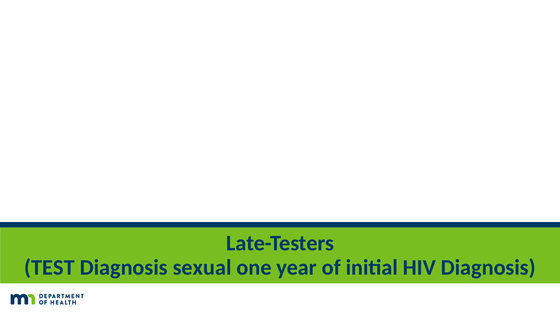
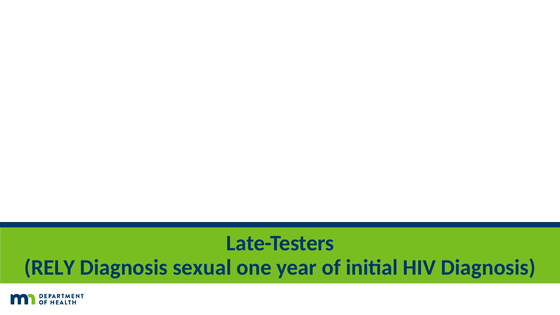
TEST: TEST -> RELY
